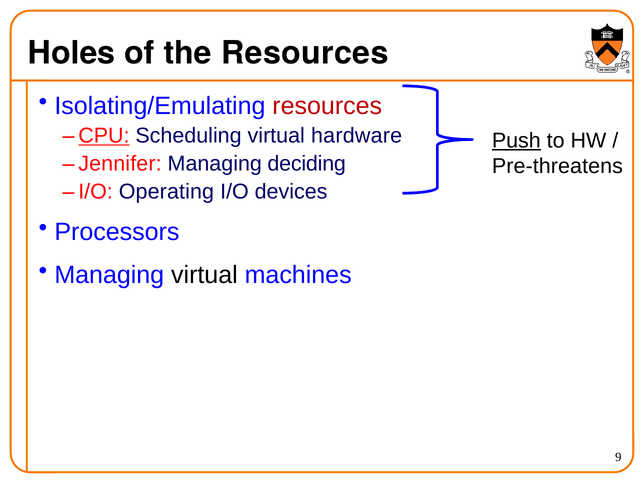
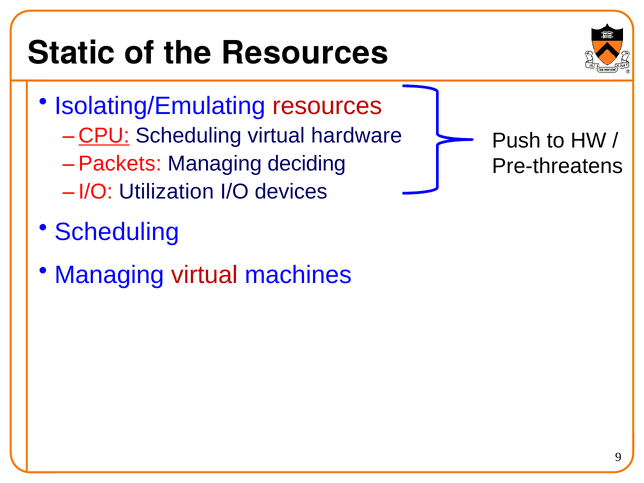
Holes: Holes -> Static
Push underline: present -> none
Jennifer: Jennifer -> Packets
Operating: Operating -> Utilization
Processors at (117, 232): Processors -> Scheduling
virtual at (204, 275) colour: black -> red
